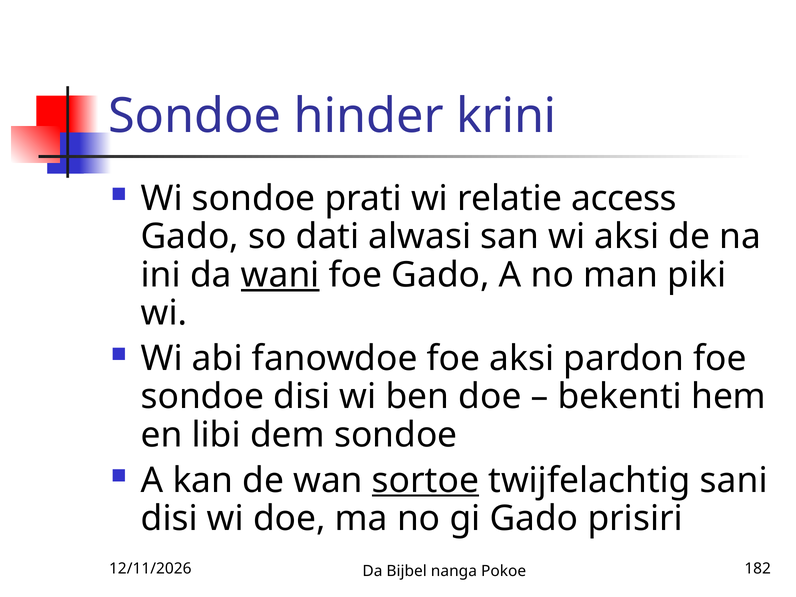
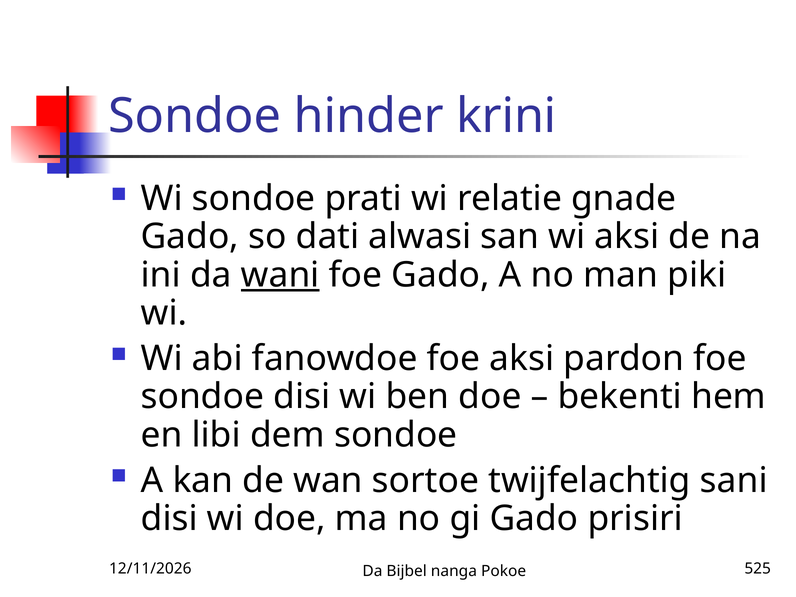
access: access -> gnade
sortoe underline: present -> none
182: 182 -> 525
